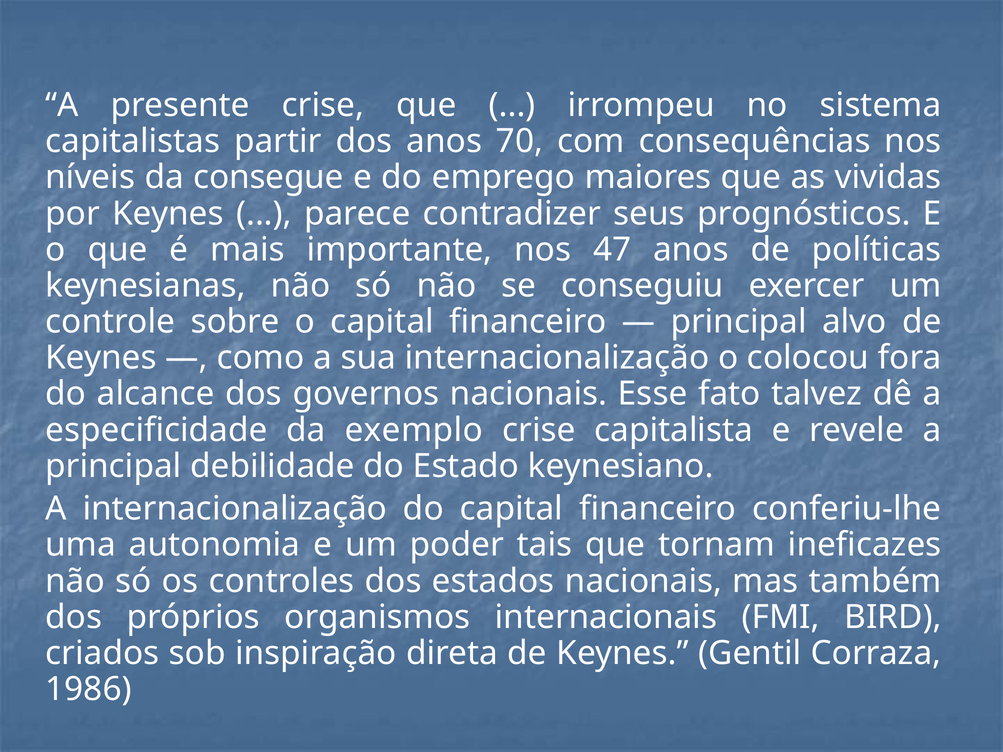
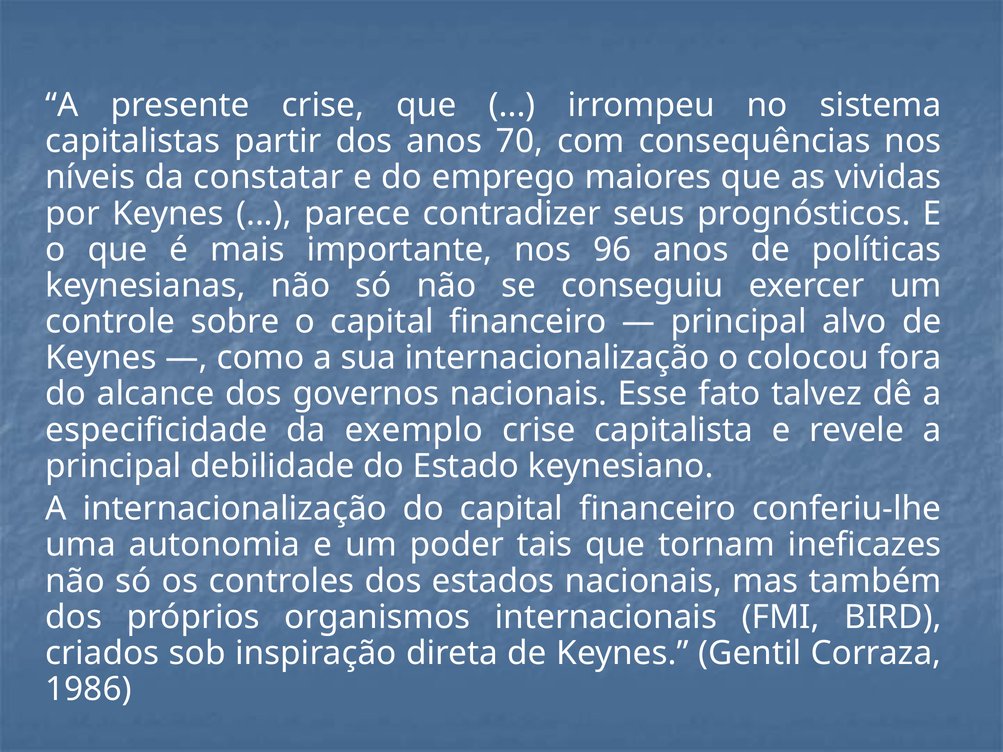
consegue: consegue -> constatar
47: 47 -> 96
